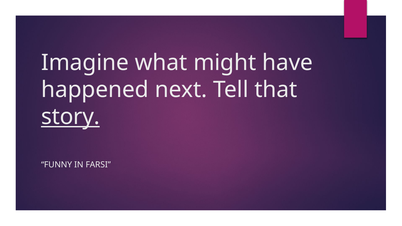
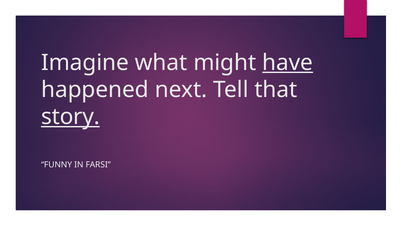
have underline: none -> present
